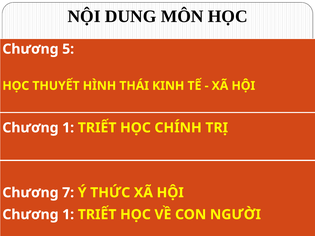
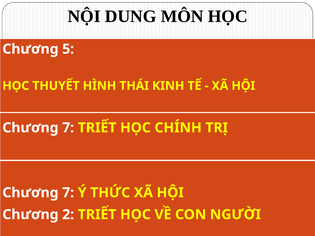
1 at (68, 128): 1 -> 7
1 at (68, 215): 1 -> 2
